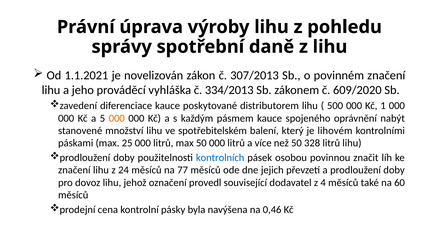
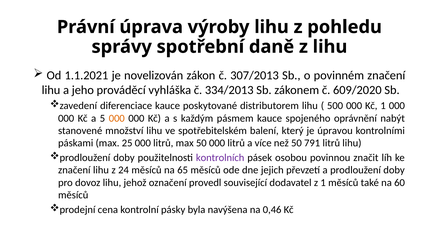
lihovém: lihovém -> úpravou
328: 328 -> 791
kontrolních colour: blue -> purple
77: 77 -> 65
z 4: 4 -> 1
